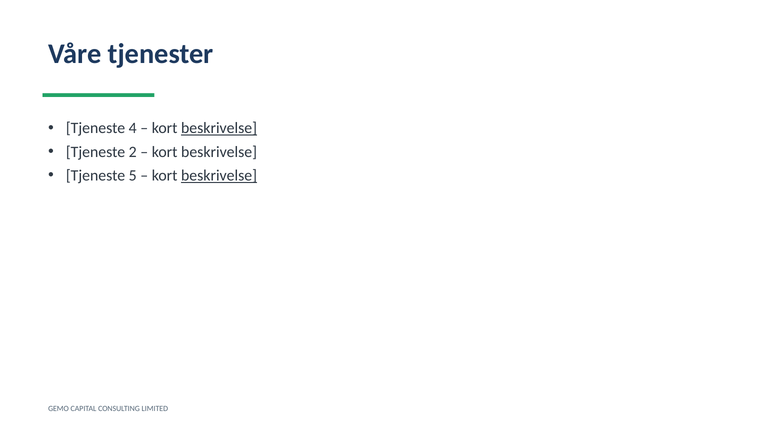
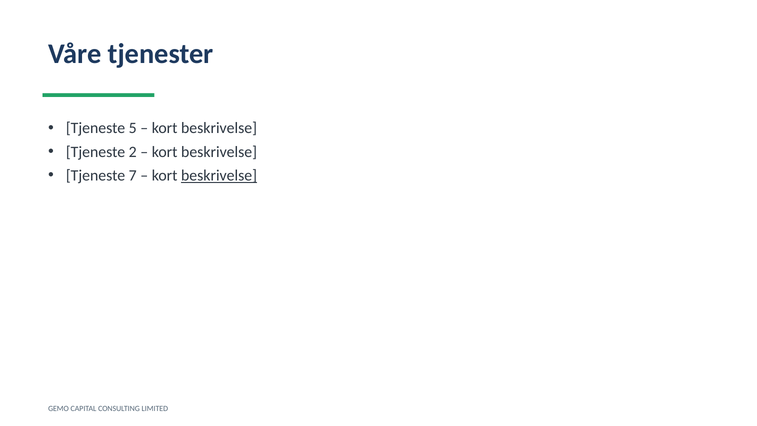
4: 4 -> 5
beskrivelse at (219, 128) underline: present -> none
5: 5 -> 7
